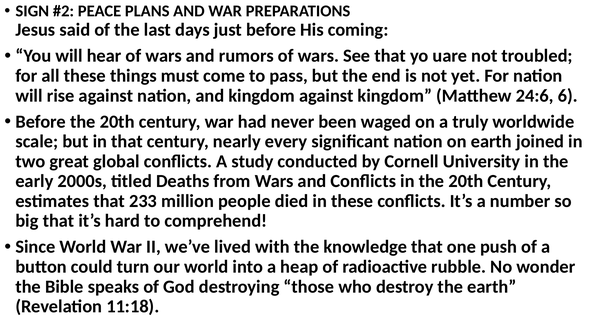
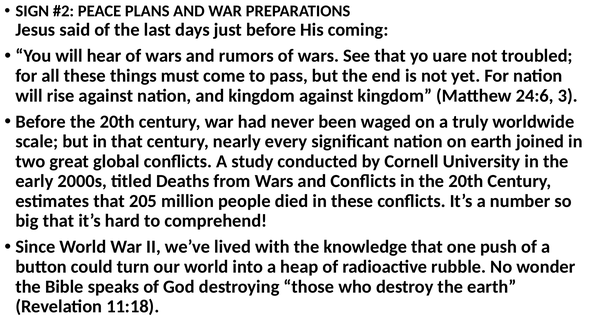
6: 6 -> 3
233: 233 -> 205
